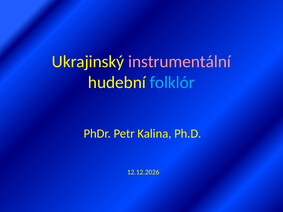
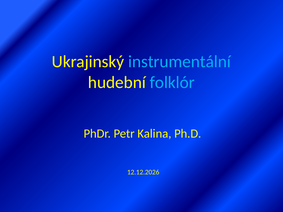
instrumentální colour: pink -> light blue
